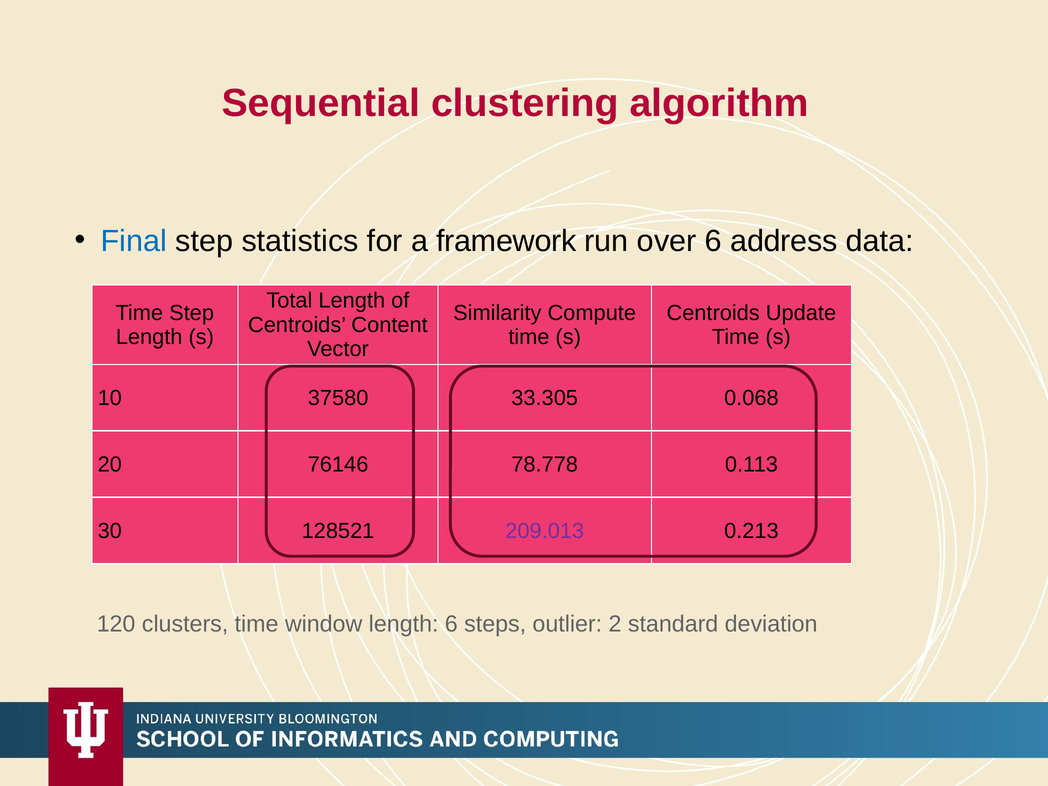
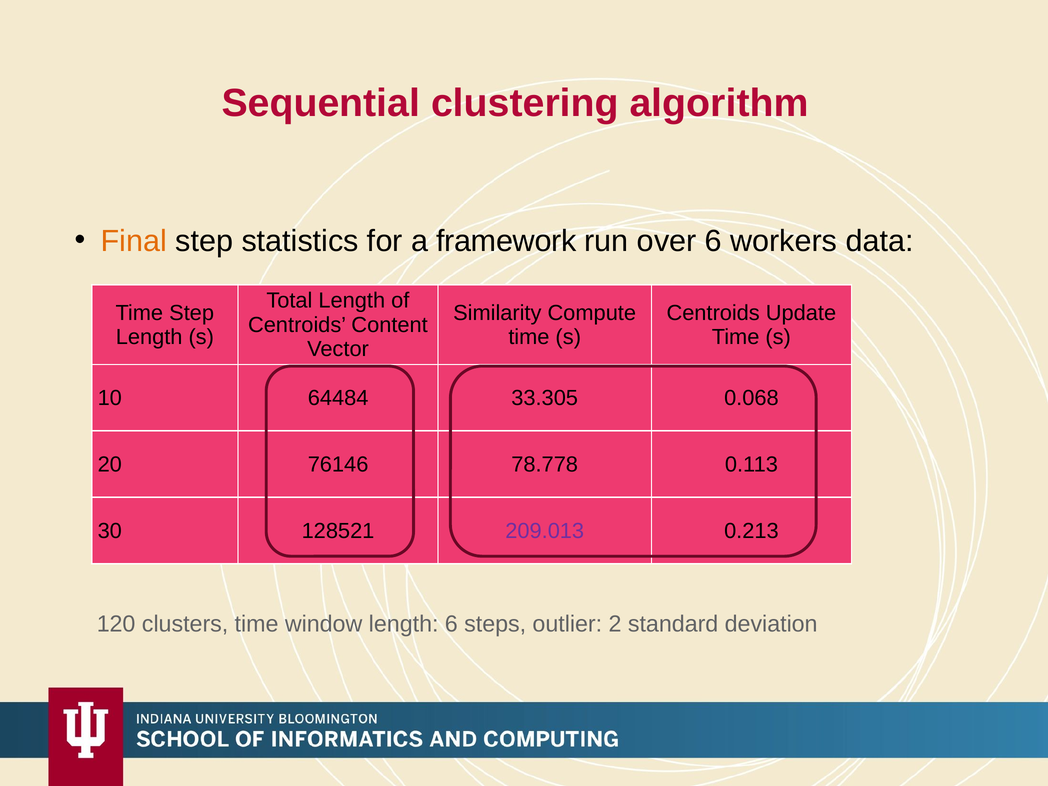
Final colour: blue -> orange
address: address -> workers
37580: 37580 -> 64484
